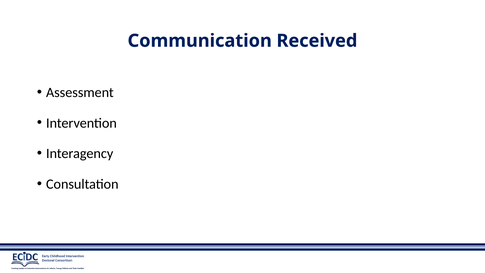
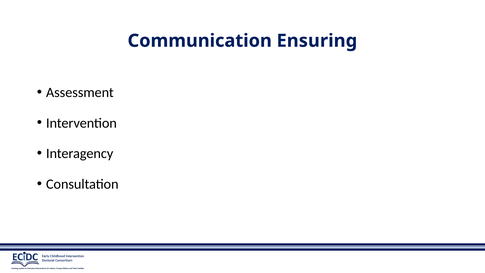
Received: Received -> Ensuring
